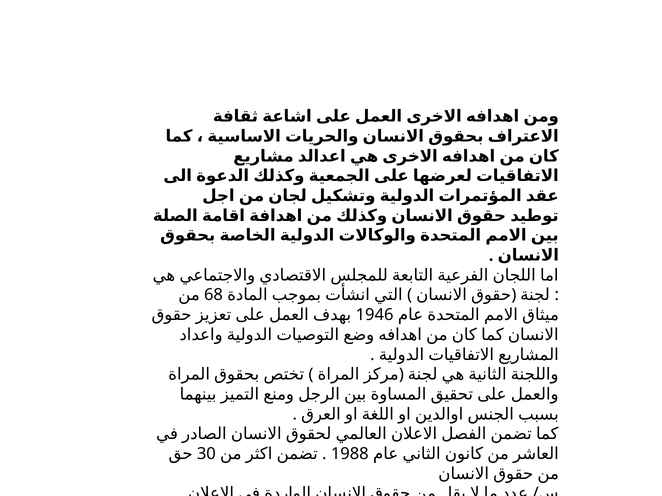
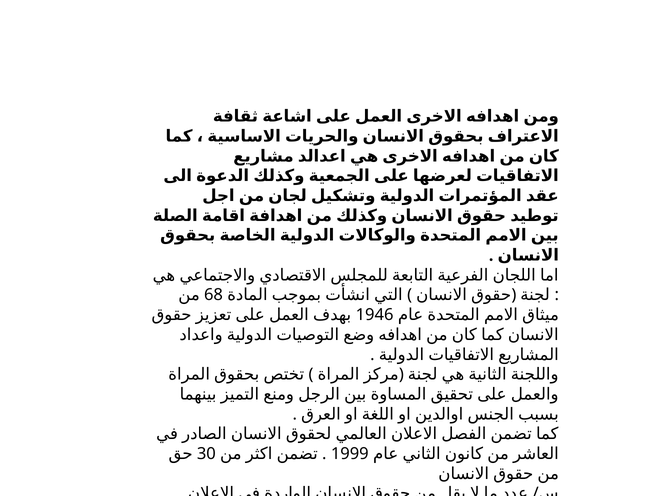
1988: 1988 -> 1999
